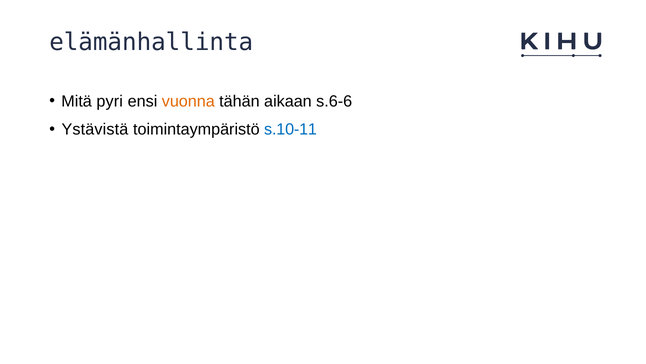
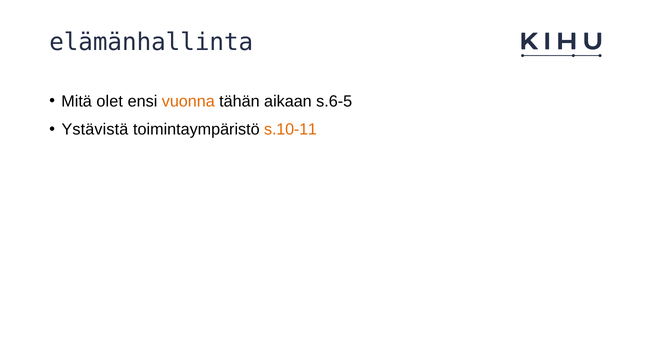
pyri: pyri -> olet
s.6-6: s.6-6 -> s.6-5
s.10-11 colour: blue -> orange
